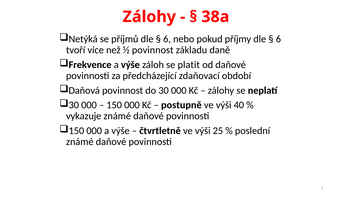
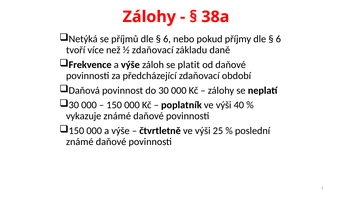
½ povinnost: povinnost -> zdaňovací
postupně: postupně -> poplatník
